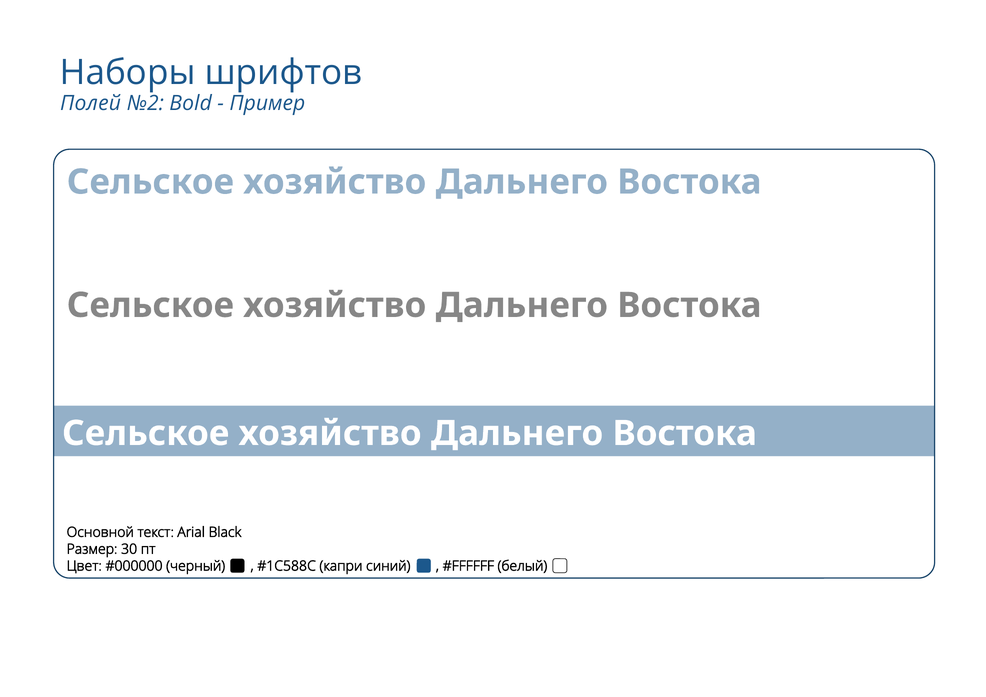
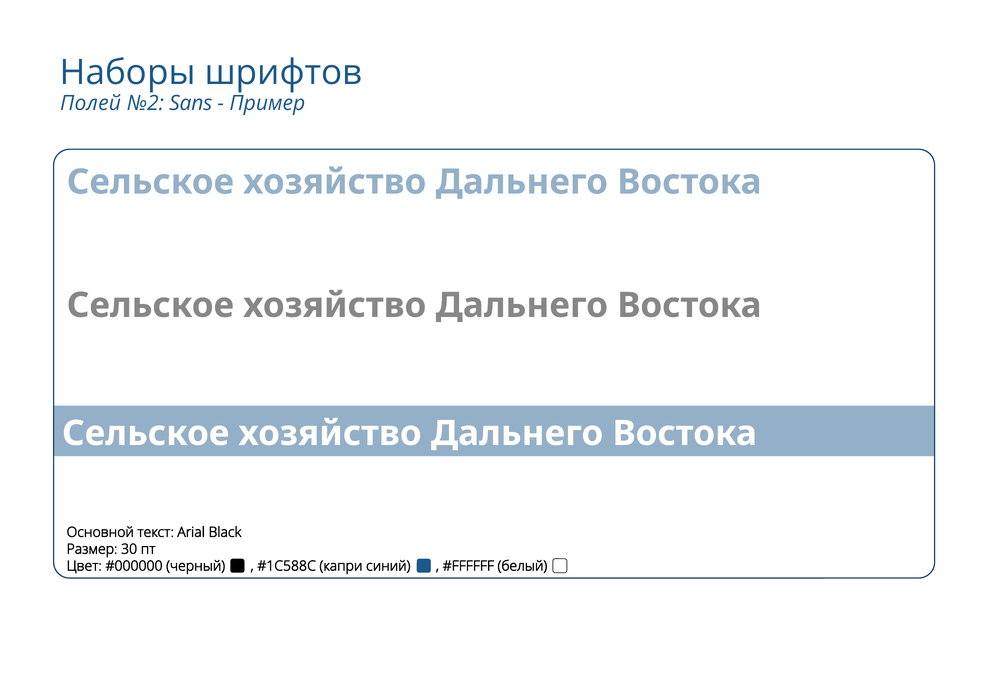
Bold: Bold -> Sans
